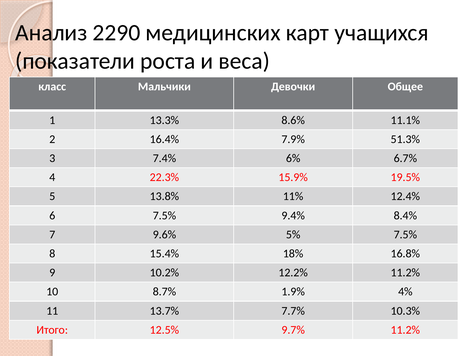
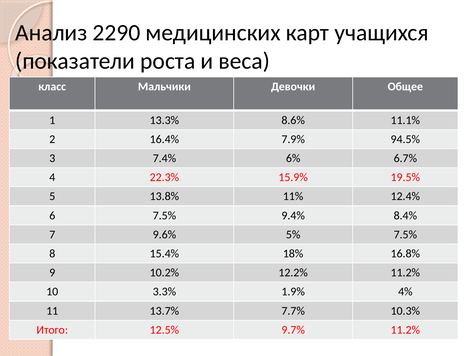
51.3%: 51.3% -> 94.5%
8.7%: 8.7% -> 3.3%
